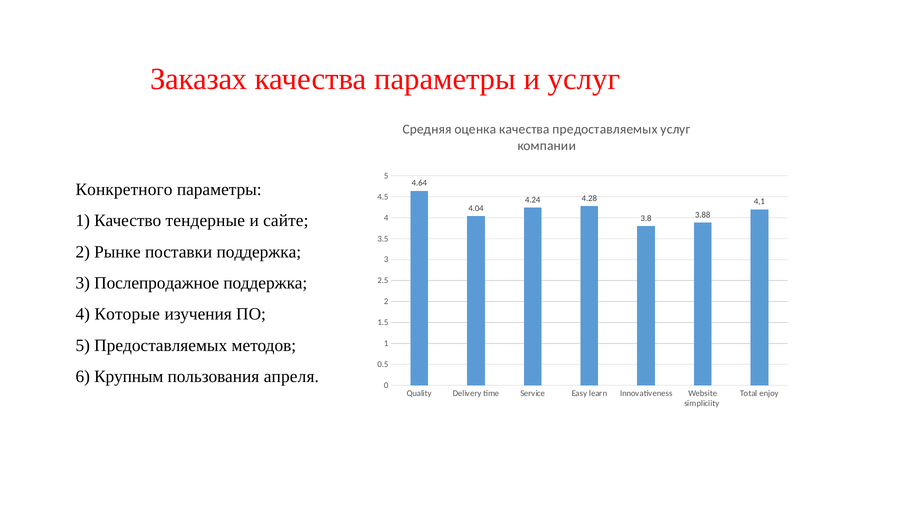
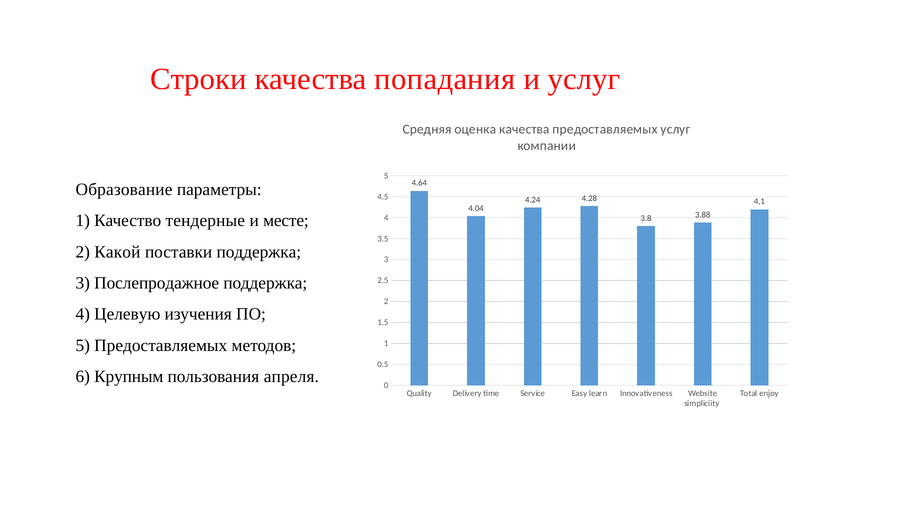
Заказах: Заказах -> Строки
качества параметры: параметры -> попадания
Конкретного: Конкретного -> Образование
сайте: сайте -> месте
Рынке: Рынке -> Какой
Которые: Которые -> Целевую
